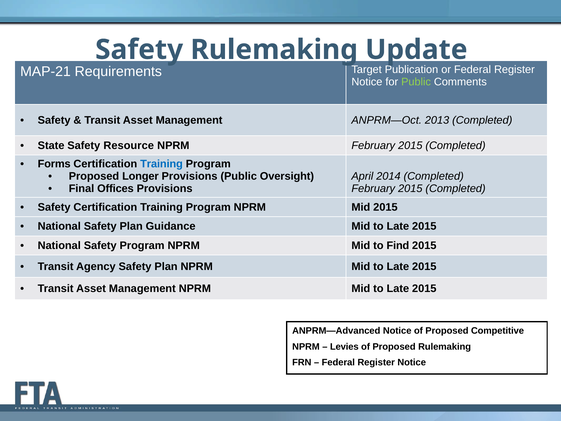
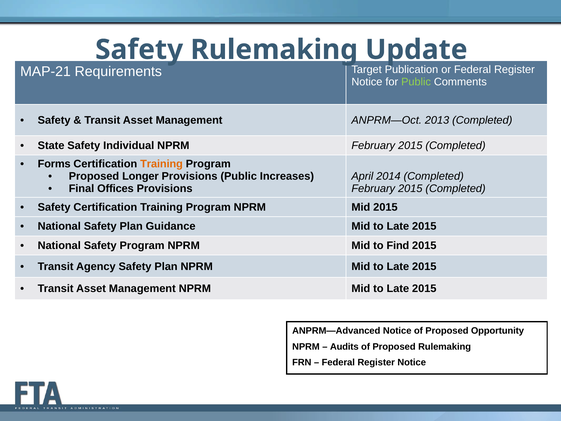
Resource: Resource -> Individual
Training at (162, 164) colour: blue -> orange
Oversight: Oversight -> Increases
Competitive: Competitive -> Opportunity
Levies: Levies -> Audits
